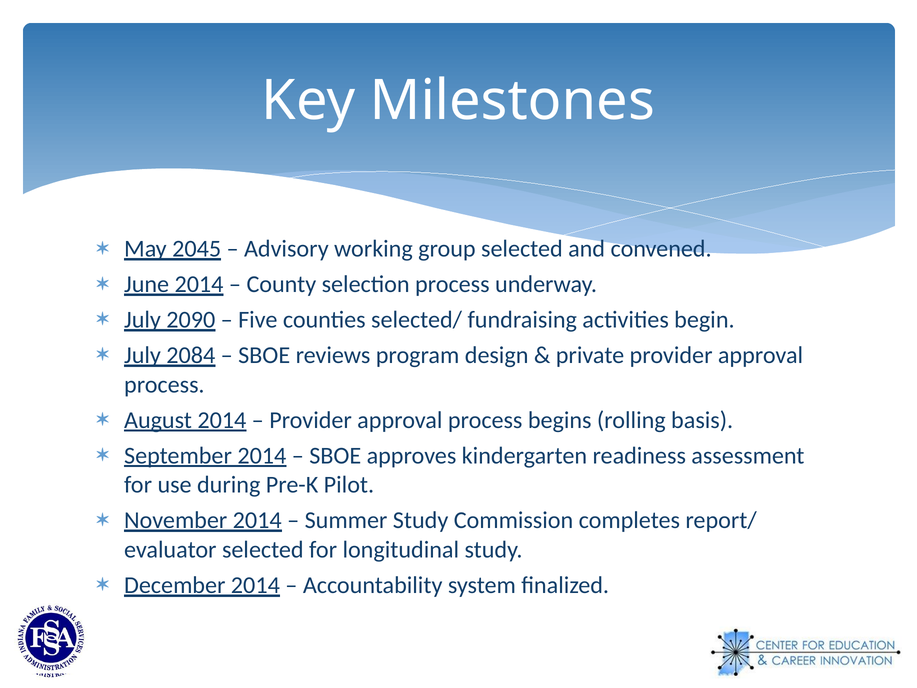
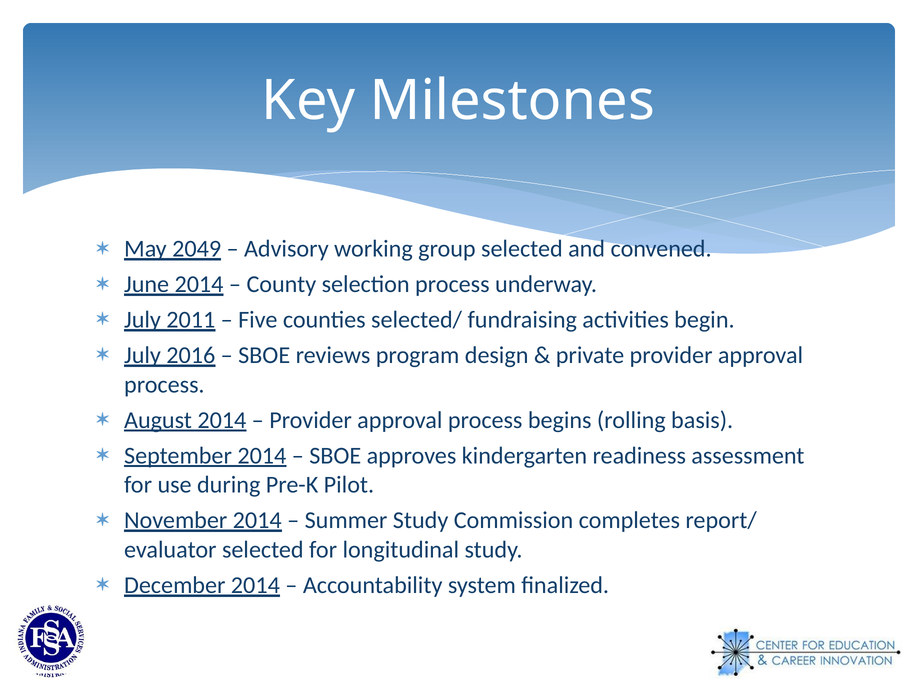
2045: 2045 -> 2049
2090: 2090 -> 2011
2084: 2084 -> 2016
